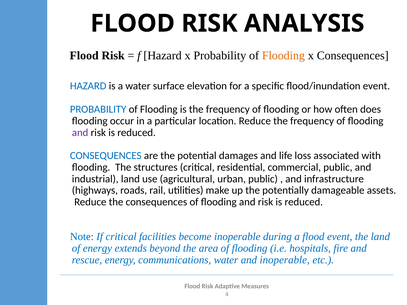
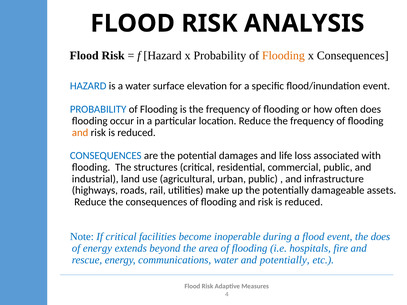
and at (80, 133) colour: purple -> orange
the land: land -> does
and inoperable: inoperable -> potentially
